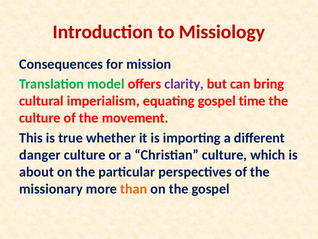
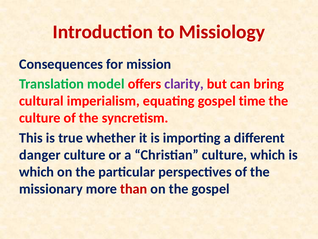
movement: movement -> syncretism
about at (36, 172): about -> which
than colour: orange -> red
